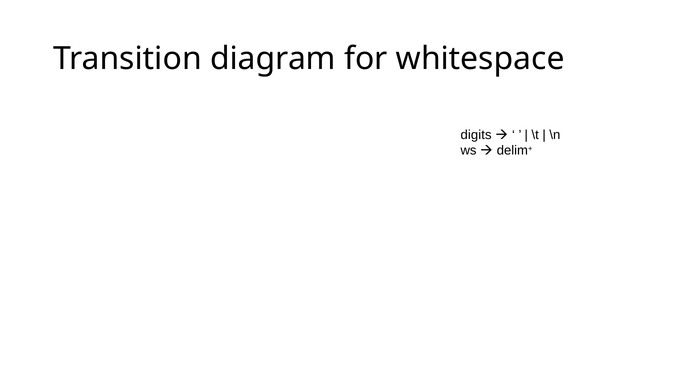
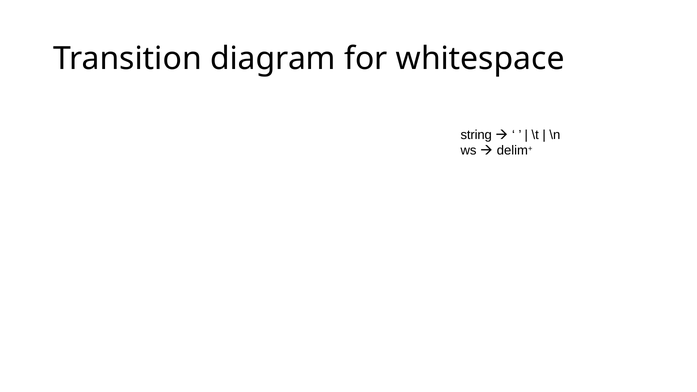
digits: digits -> string
